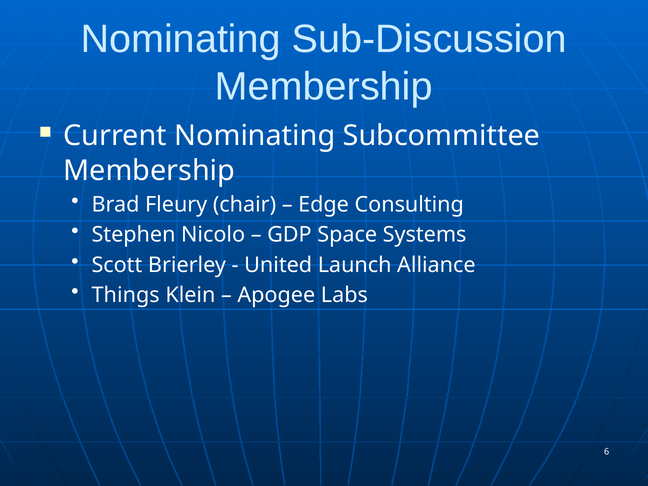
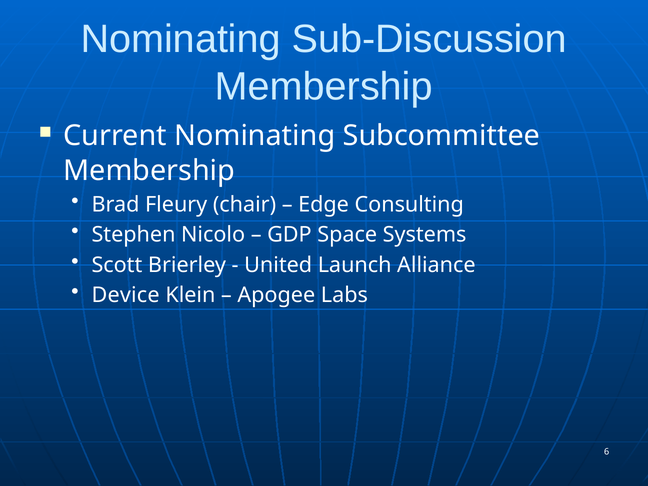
Things: Things -> Device
